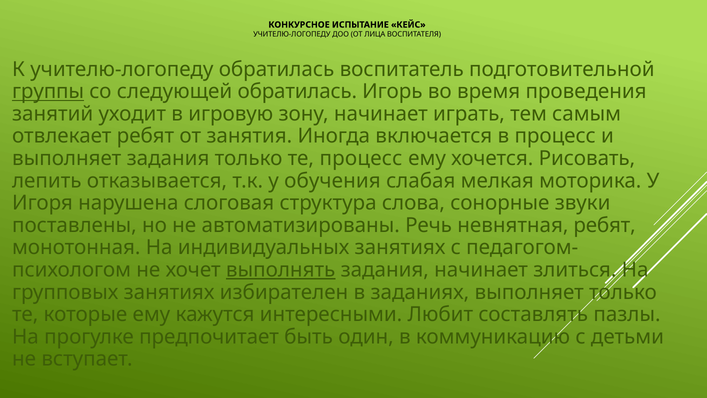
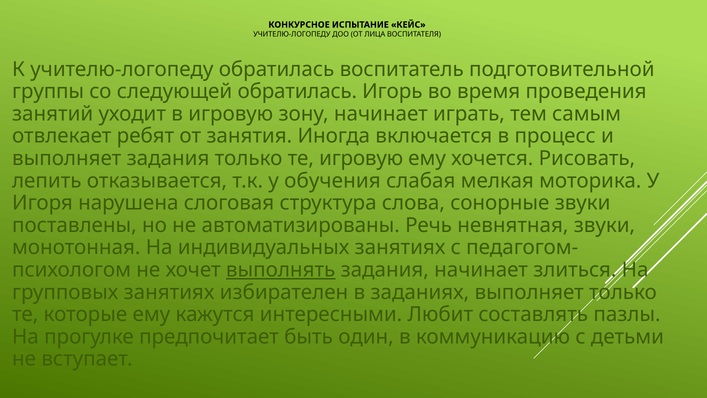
группы underline: present -> none
те процесс: процесс -> игровую
невнятная ребят: ребят -> звуки
